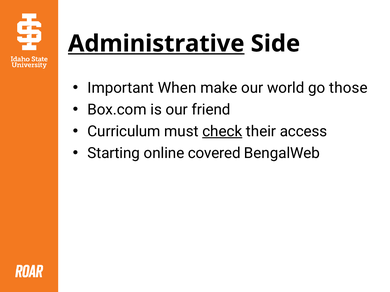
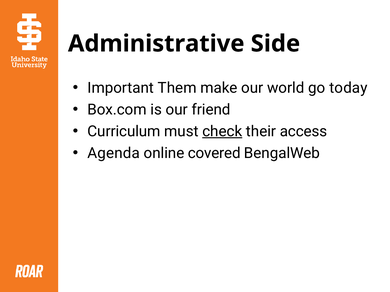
Administrative underline: present -> none
When: When -> Them
those: those -> today
Starting: Starting -> Agenda
